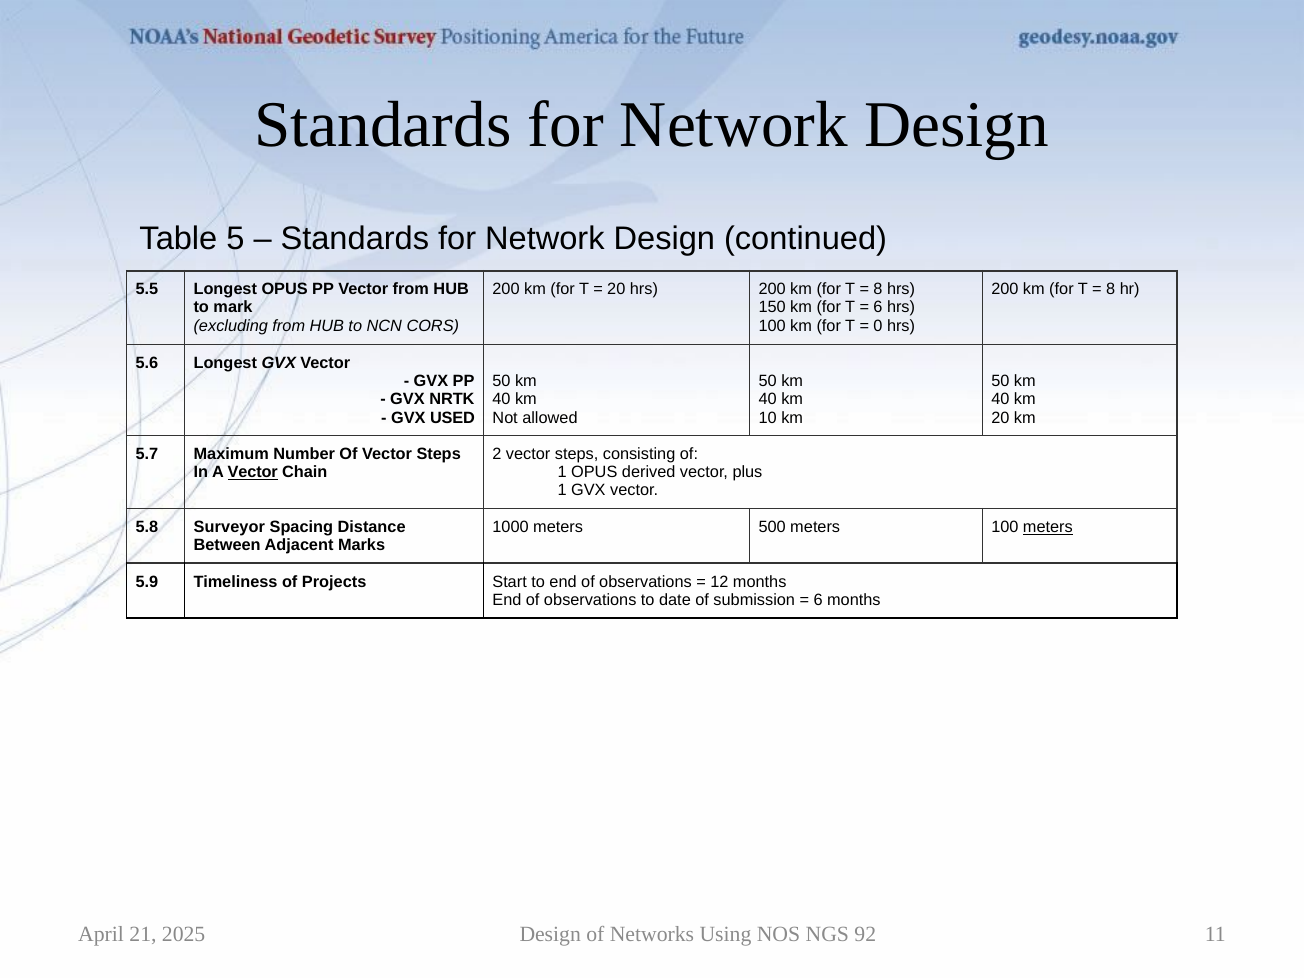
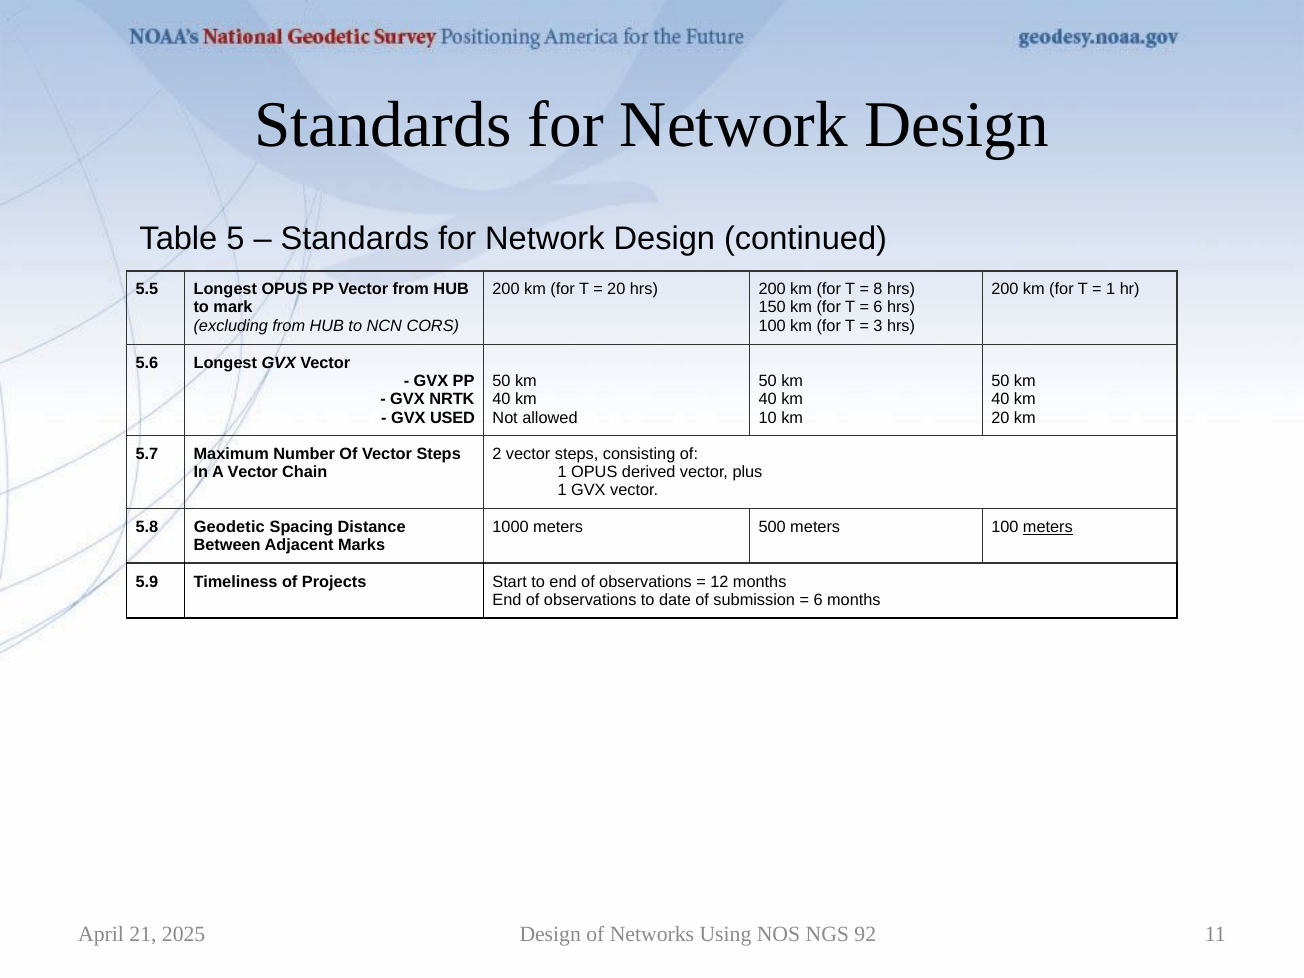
8 at (1111, 289): 8 -> 1
0: 0 -> 3
Vector at (253, 472) underline: present -> none
Surveyor: Surveyor -> Geodetic
